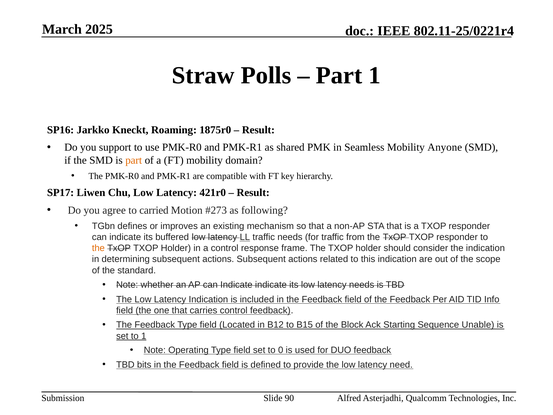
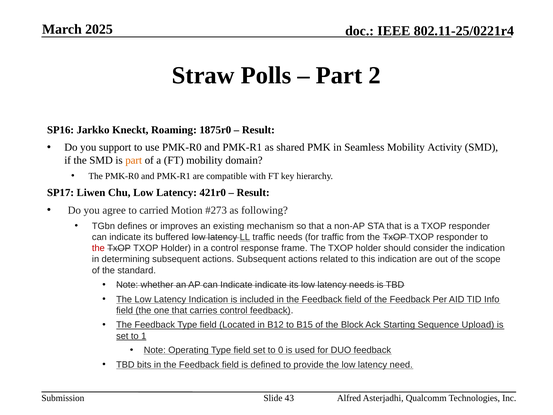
Part 1: 1 -> 2
Anyone: Anyone -> Activity
the at (98, 248) colour: orange -> red
Unable: Unable -> Upload
90: 90 -> 43
